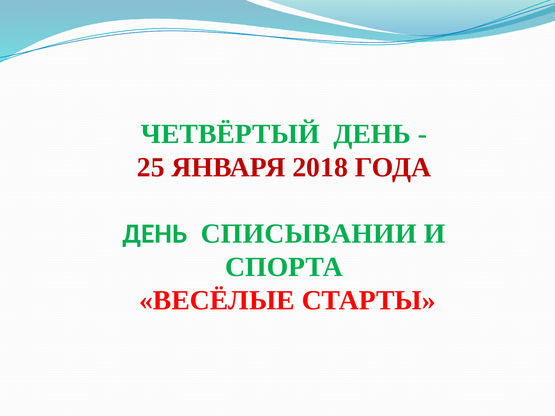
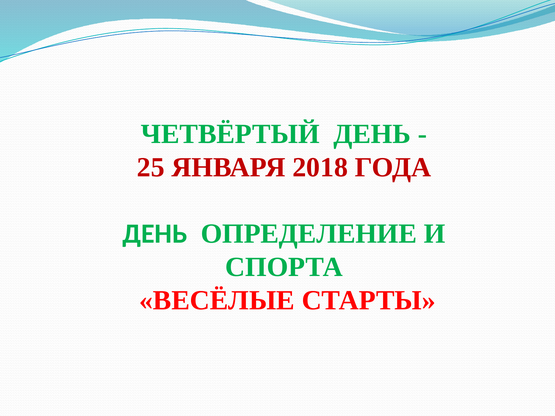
СПИСЫВАНИИ: СПИСЫВАНИИ -> ОПРЕДЕЛЕНИЕ
